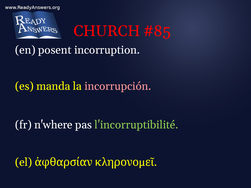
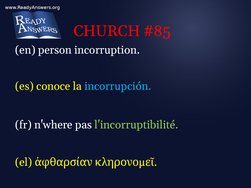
posent: posent -> person
manda: manda -> conoce
incorrupción colour: pink -> light blue
